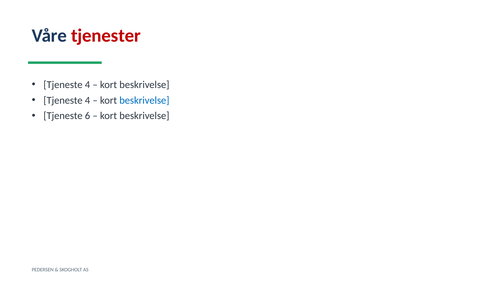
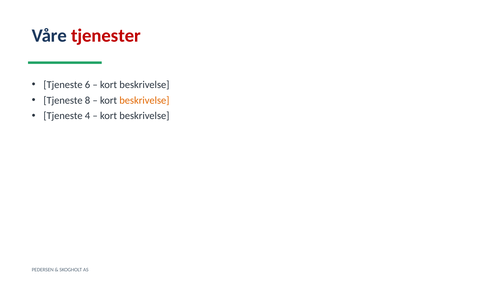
4 at (87, 85): 4 -> 6
4 at (87, 100): 4 -> 8
beskrivelse at (144, 100) colour: blue -> orange
6: 6 -> 4
